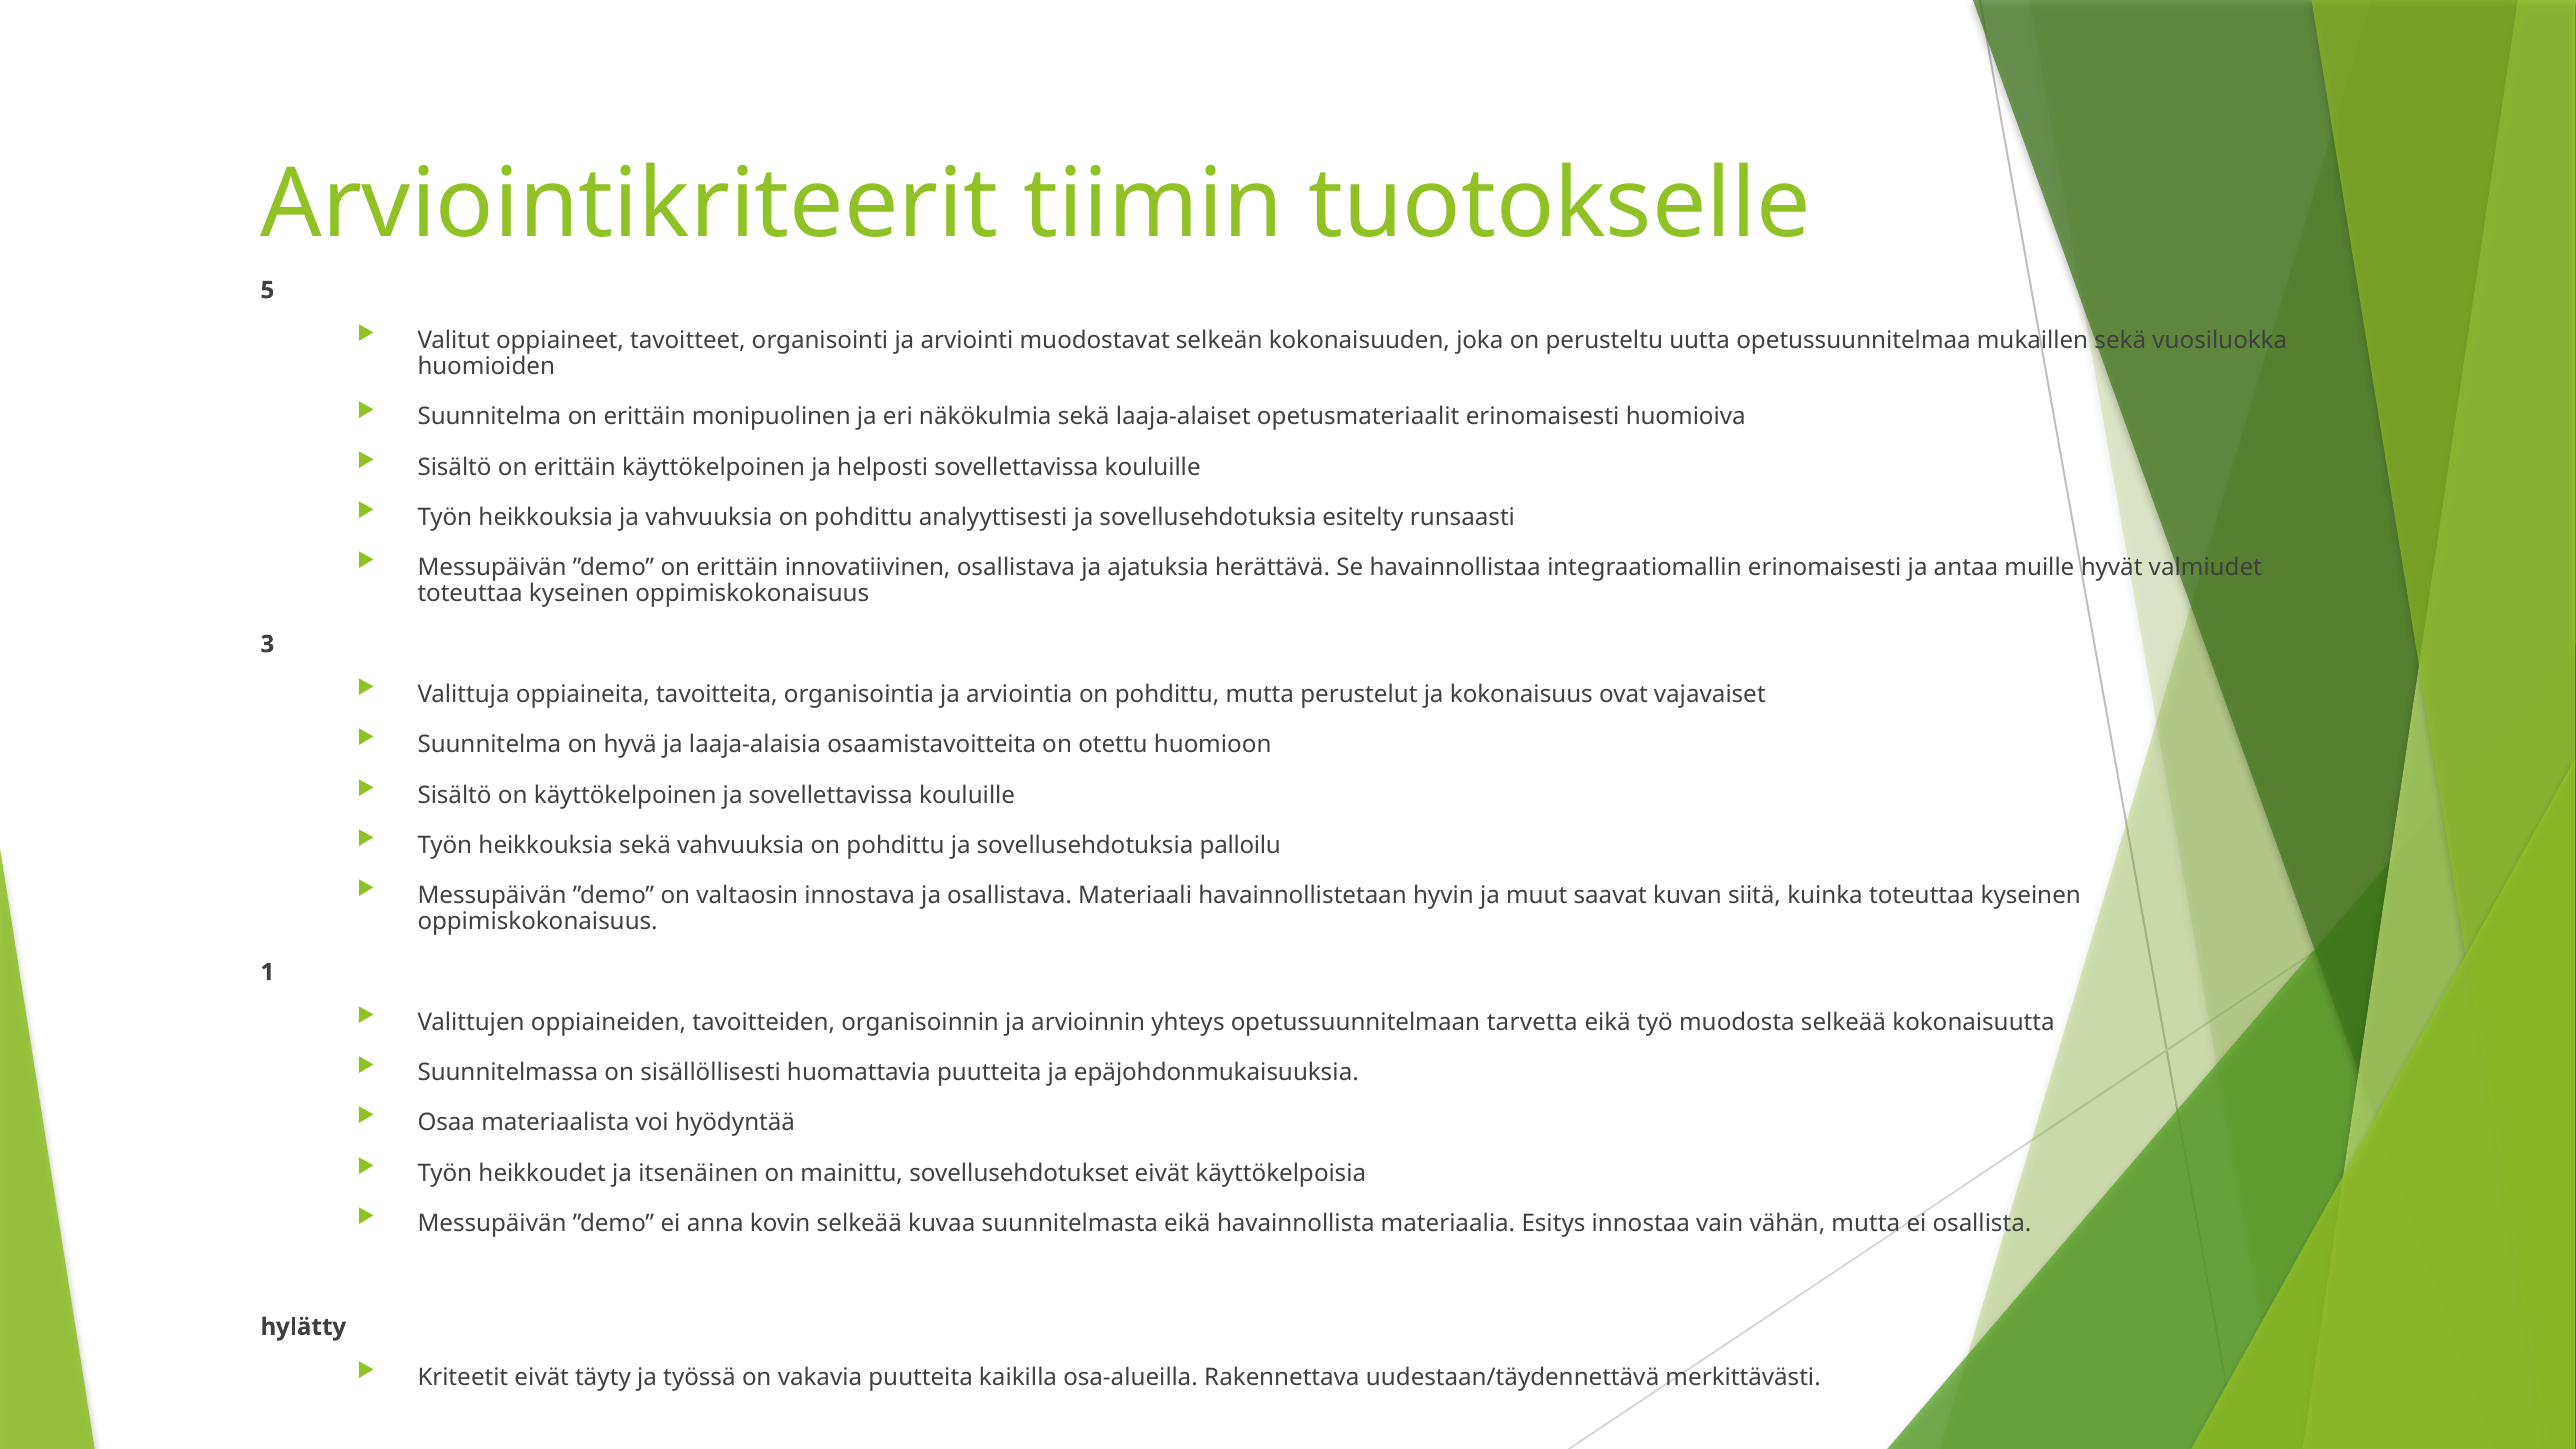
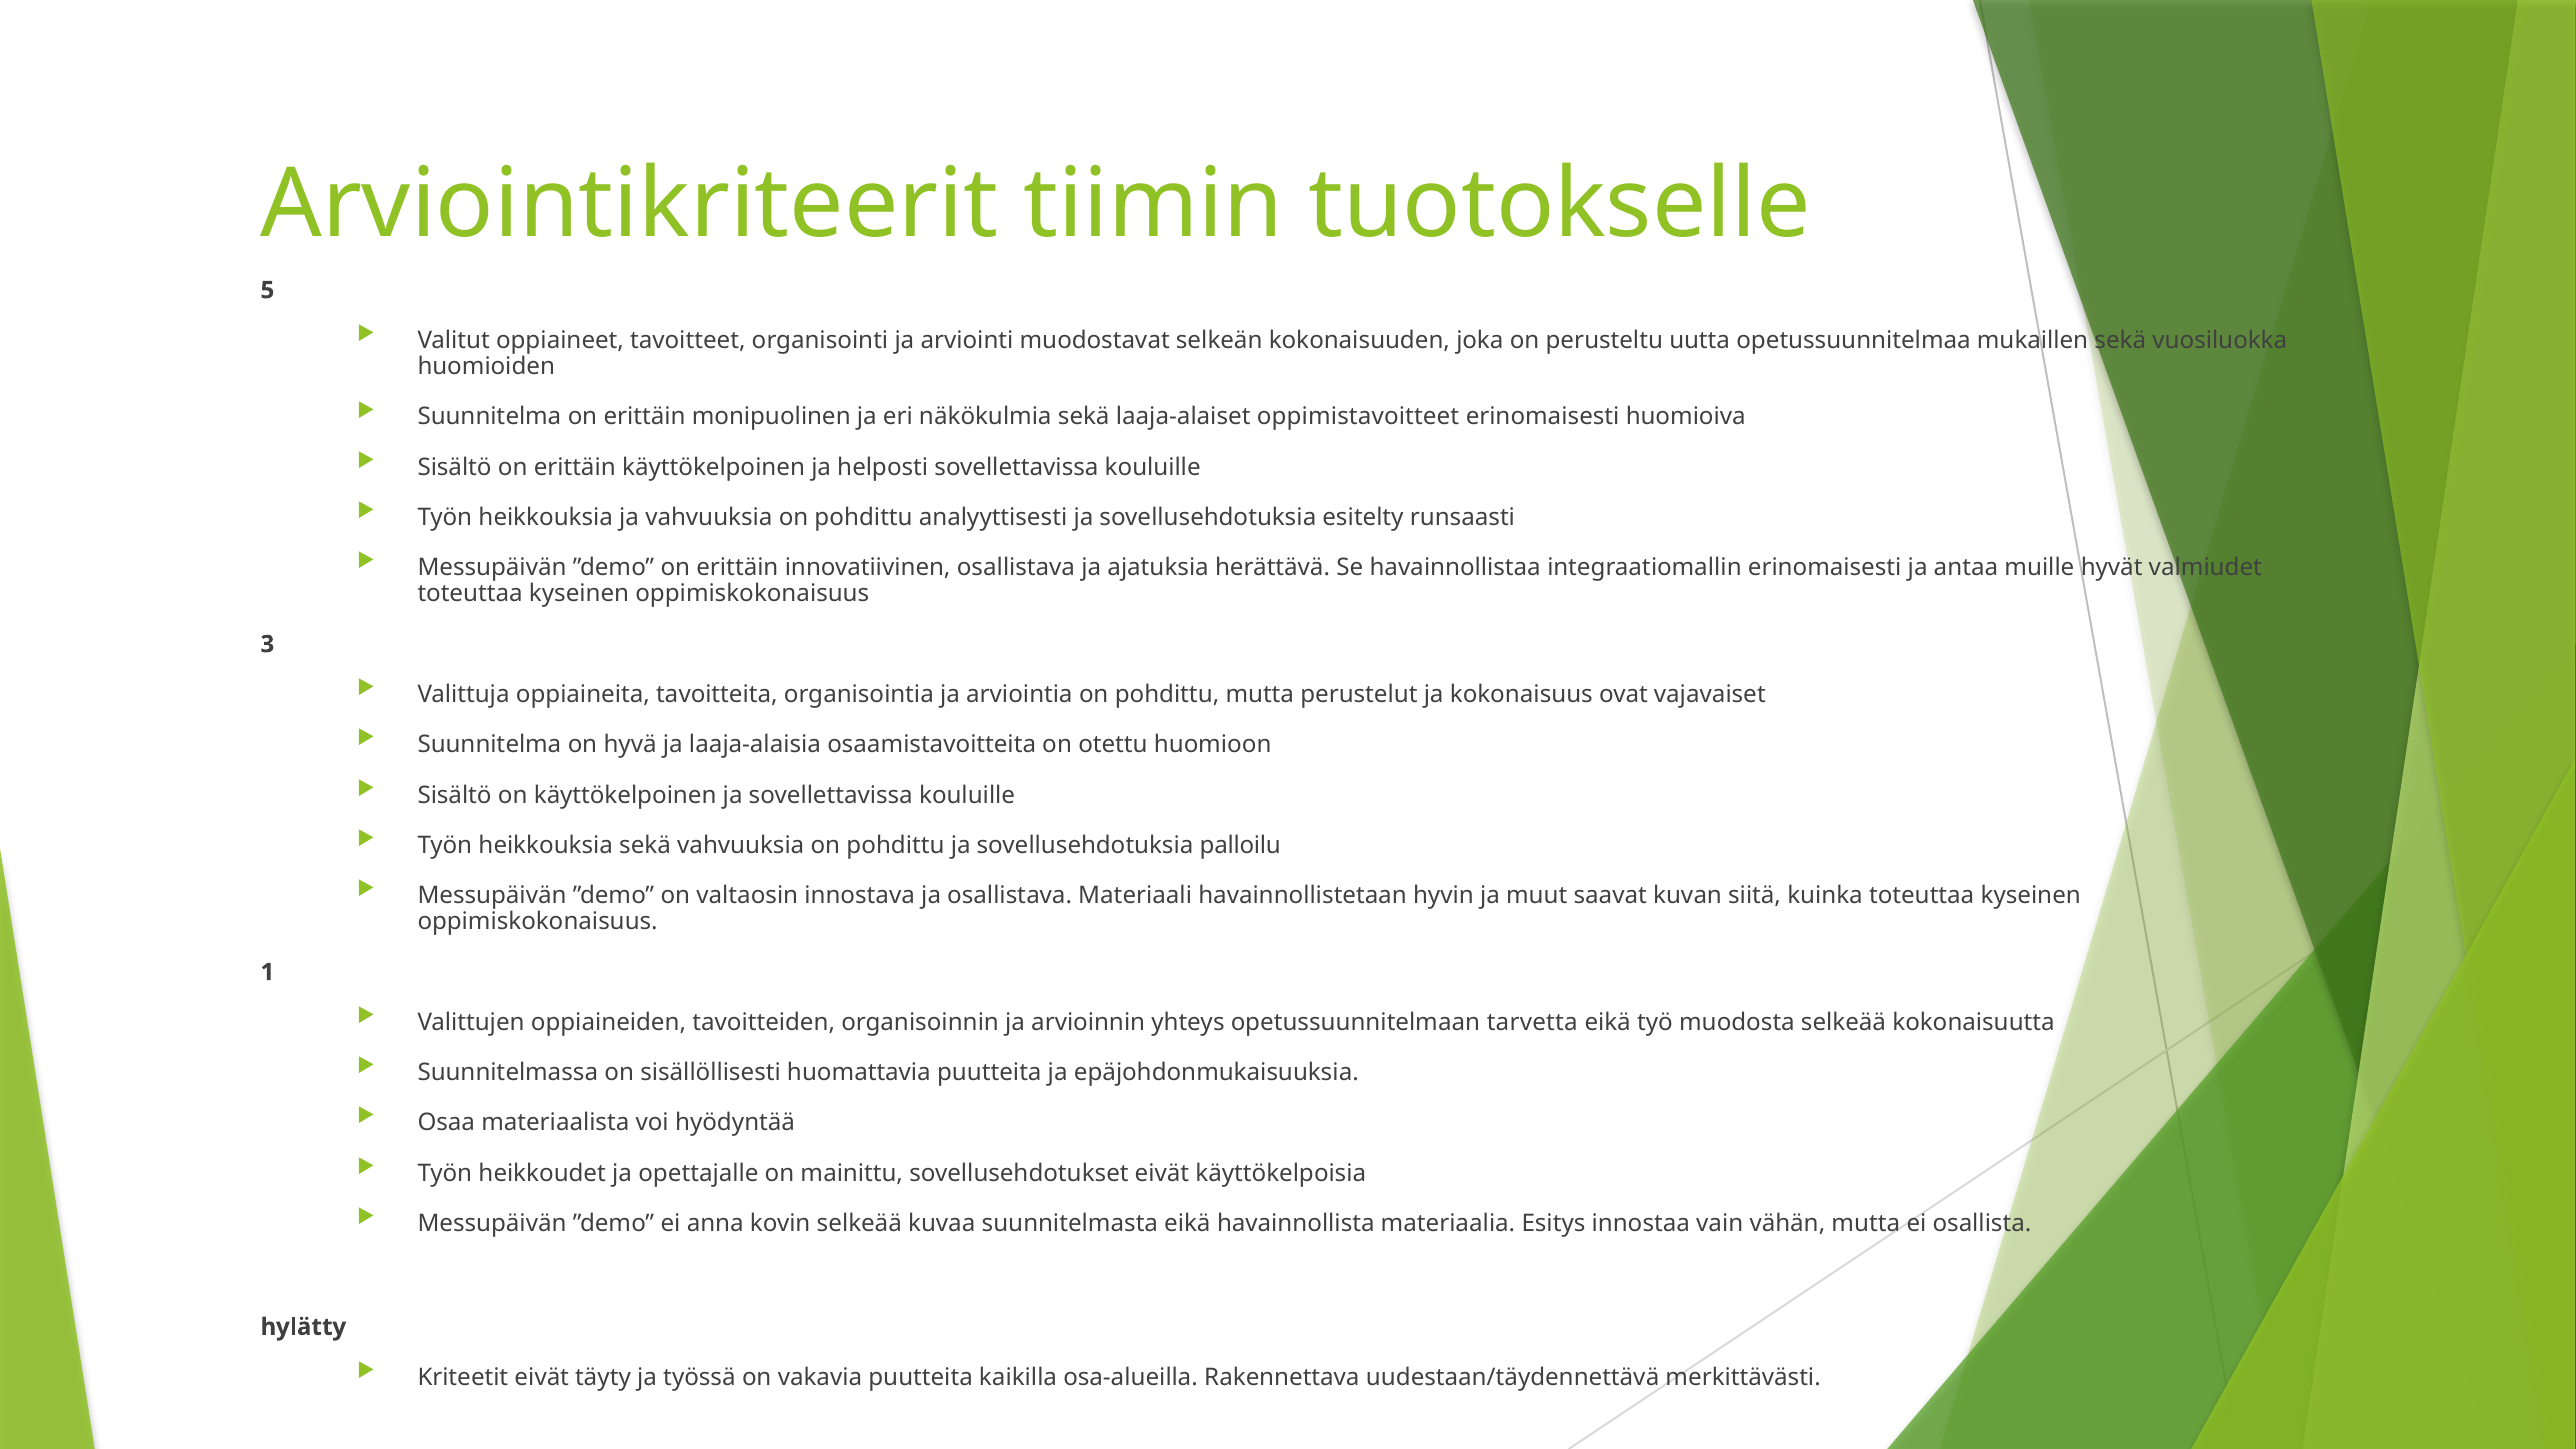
opetusmateriaalit: opetusmateriaalit -> oppimistavoitteet
itsenäinen: itsenäinen -> opettajalle
